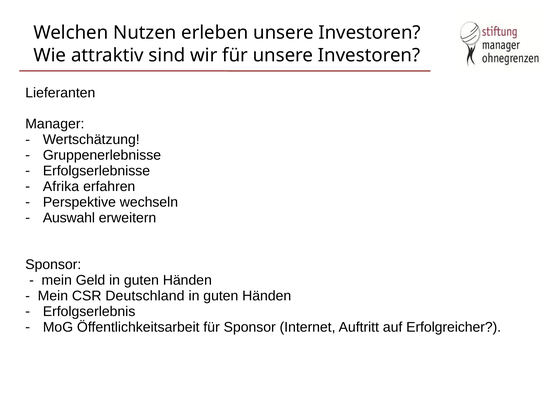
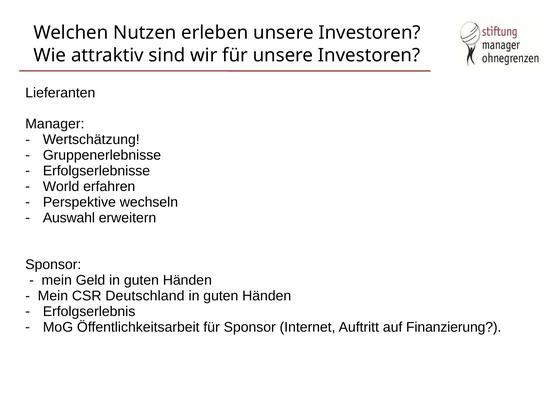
Afrika: Afrika -> World
Erfolgreicher: Erfolgreicher -> Finanzierung
